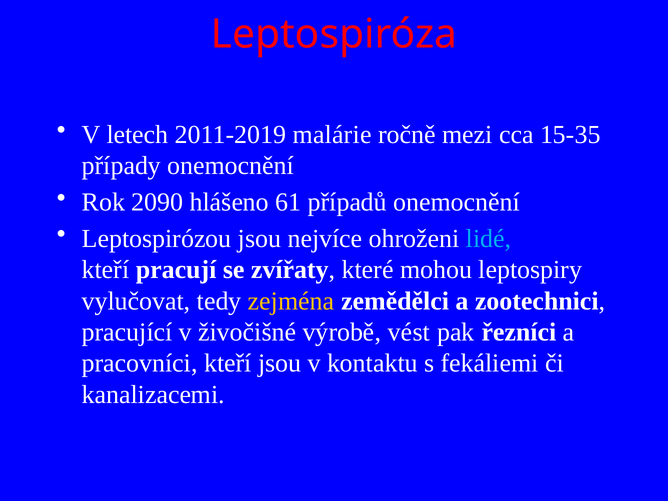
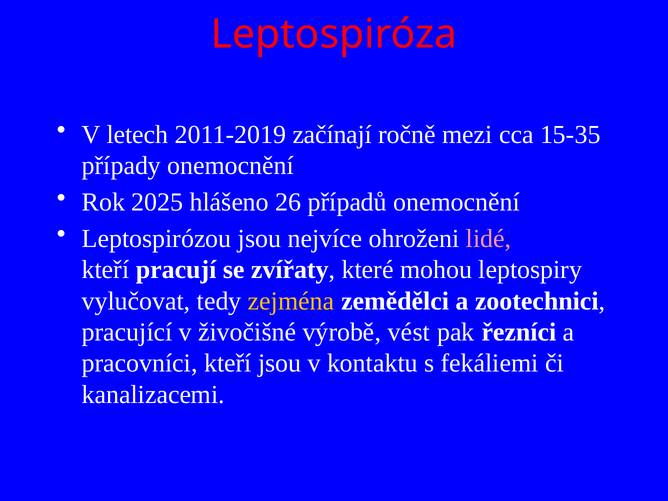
malárie: malárie -> začínají
2090: 2090 -> 2025
61: 61 -> 26
lidé colour: light blue -> pink
